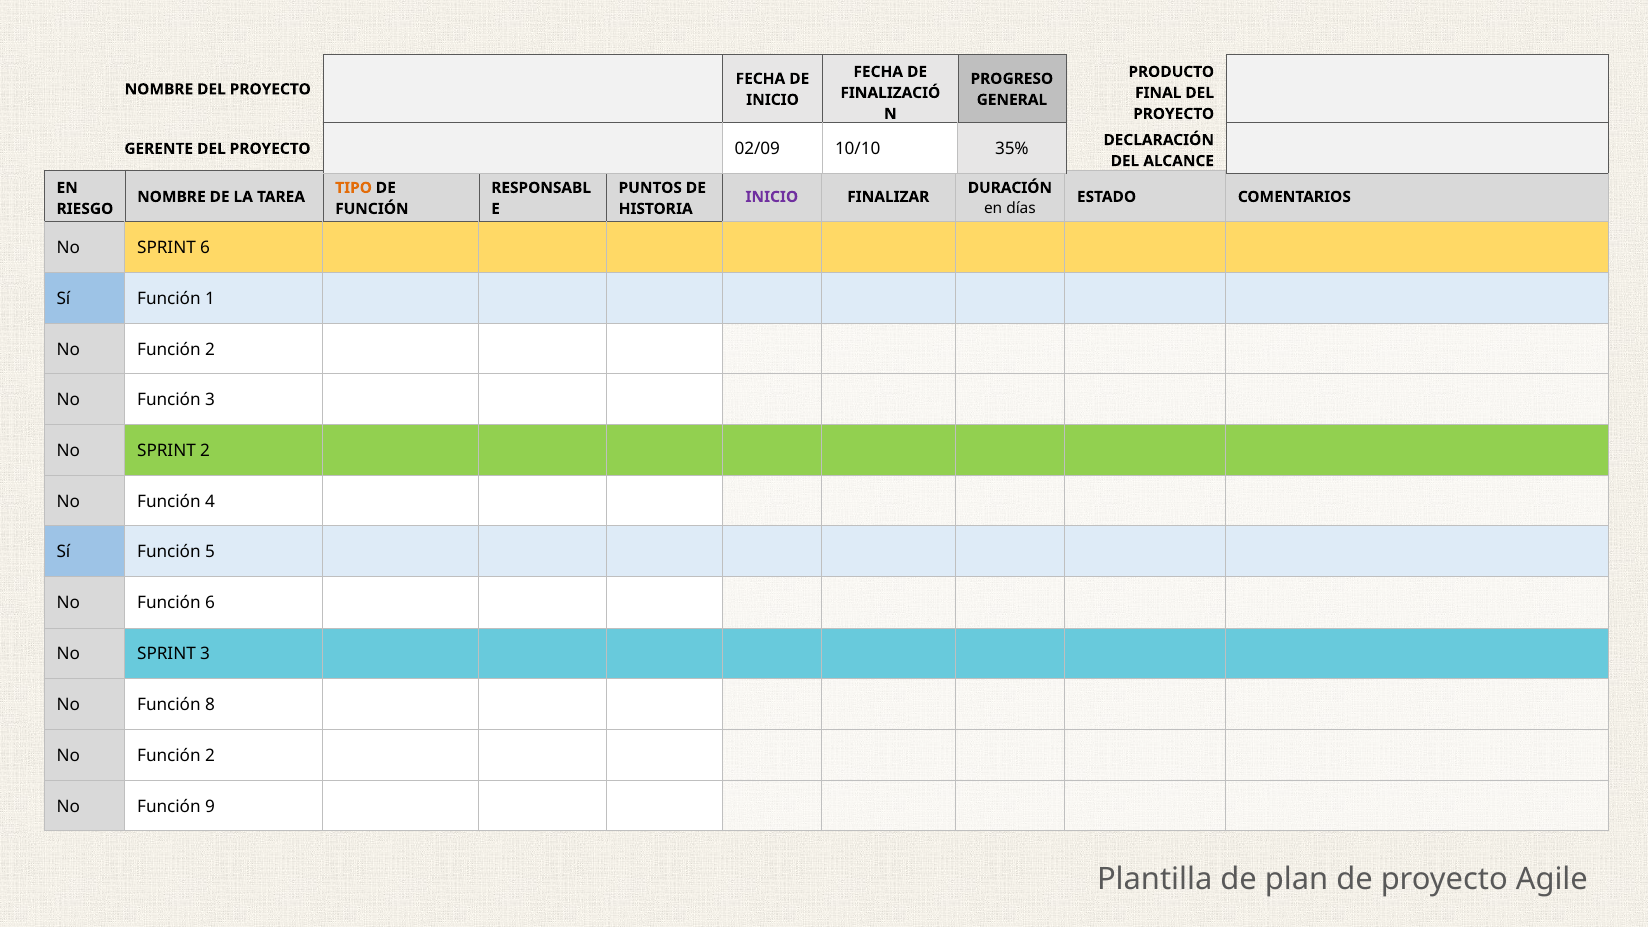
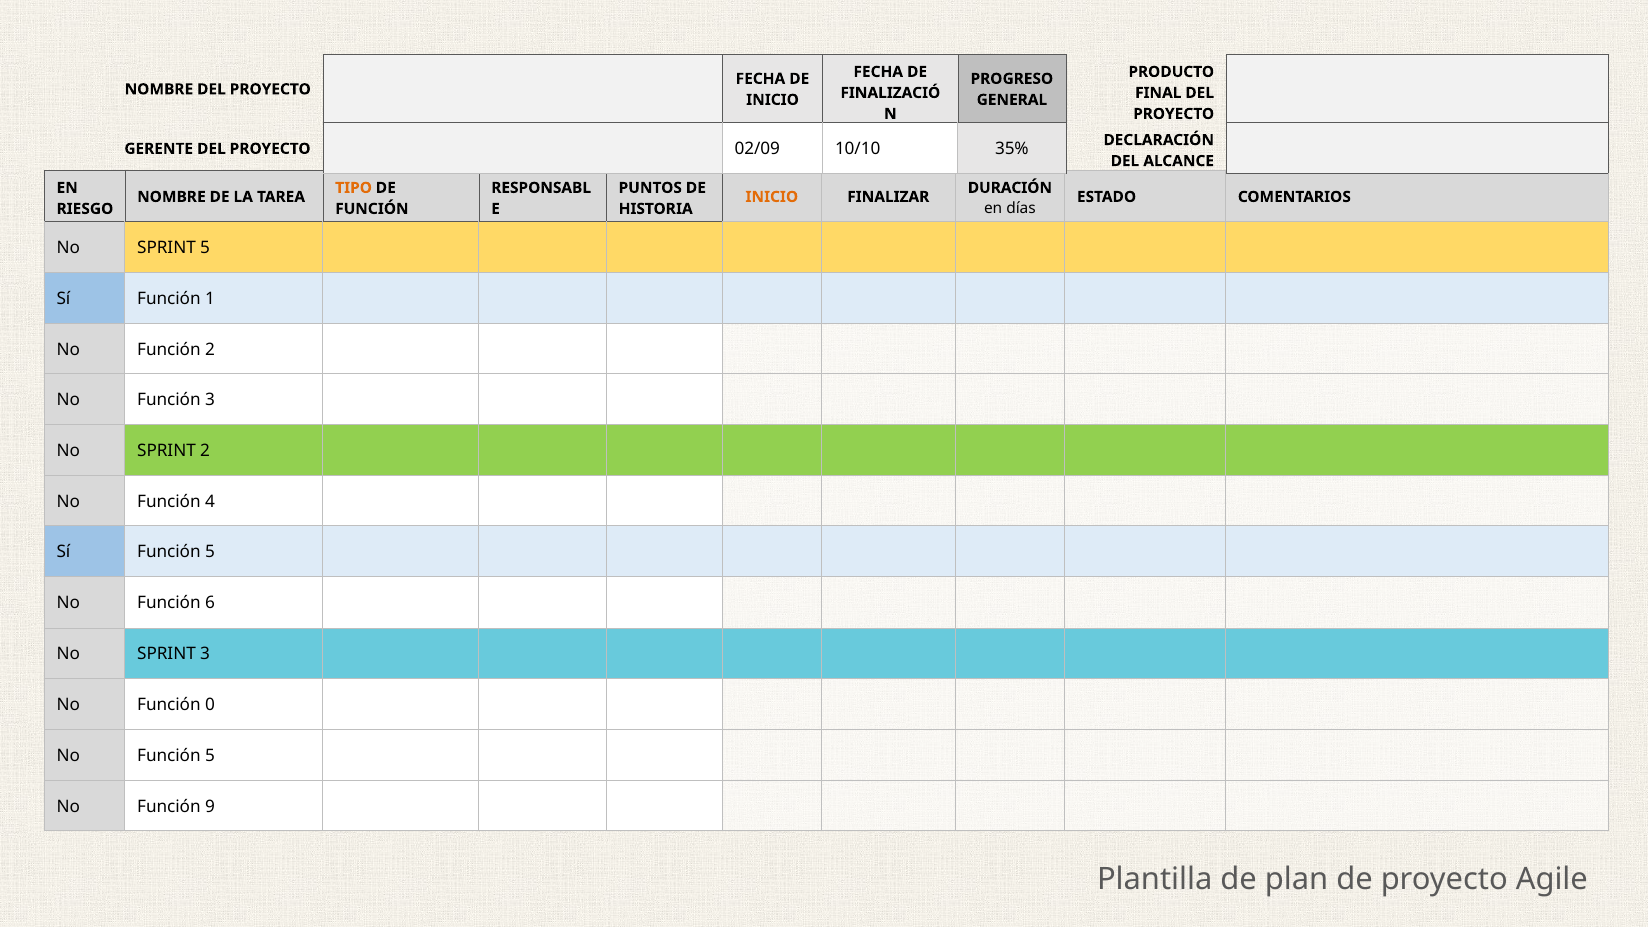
INICIO at (772, 197) colour: purple -> orange
SPRINT 6: 6 -> 5
8: 8 -> 0
2 at (210, 756): 2 -> 5
